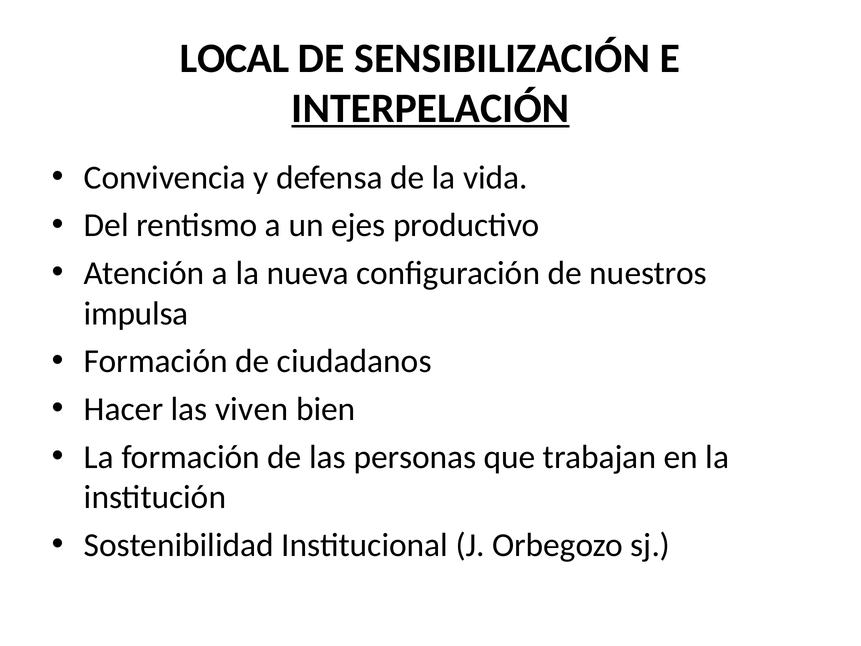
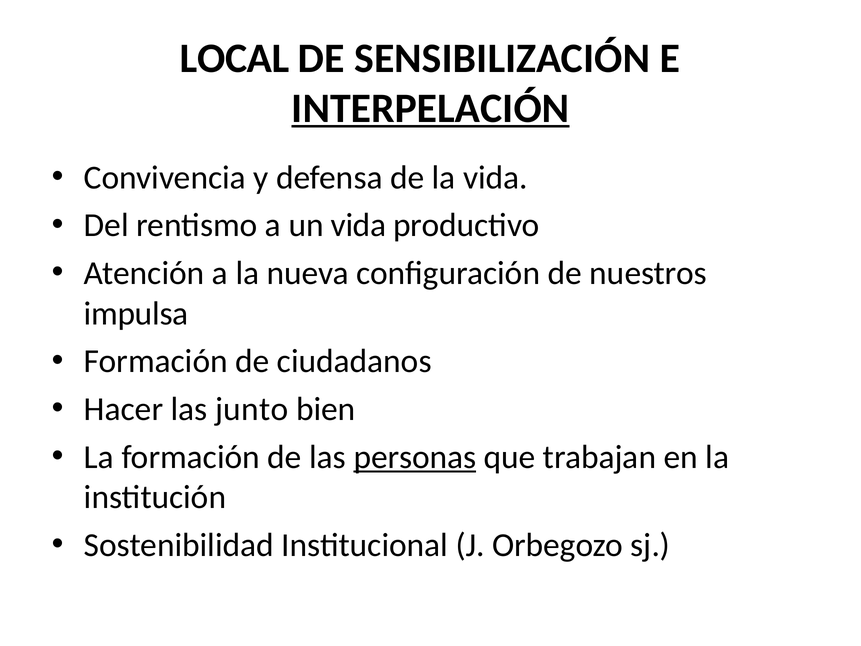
un ejes: ejes -> vida
viven: viven -> junto
personas underline: none -> present
